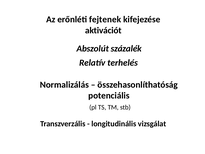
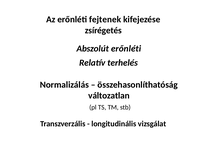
aktivációt: aktivációt -> zsírégetés
Abszolút százalék: százalék -> erőnléti
potenciális: potenciális -> változatlan
